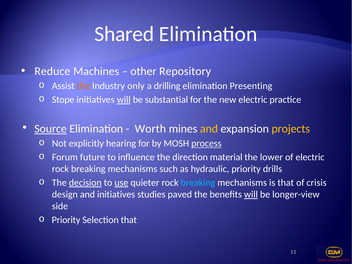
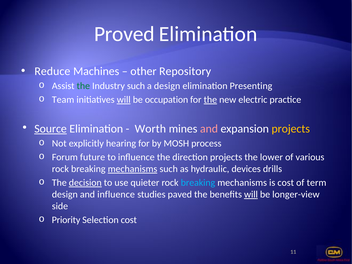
Shared: Shared -> Proved
the at (83, 86) colour: orange -> green
Industry only: only -> such
a drilling: drilling -> design
Stope: Stope -> Team
substantial: substantial -> occupation
the at (210, 100) underline: none -> present
and at (209, 129) colour: yellow -> pink
process underline: present -> none
direction material: material -> projects
of electric: electric -> various
mechanisms at (133, 169) underline: none -> present
hydraulic priority: priority -> devices
use underline: present -> none
is that: that -> cost
crisis: crisis -> term
and initiatives: initiatives -> influence
Selection that: that -> cost
